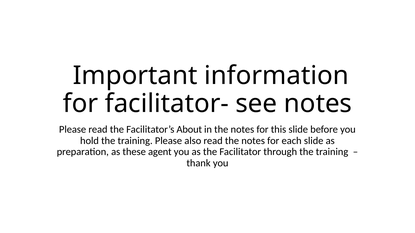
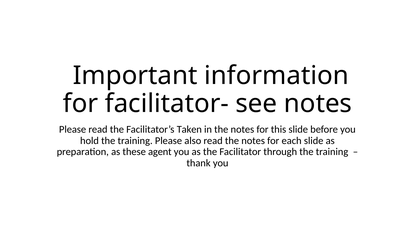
About: About -> Taken
